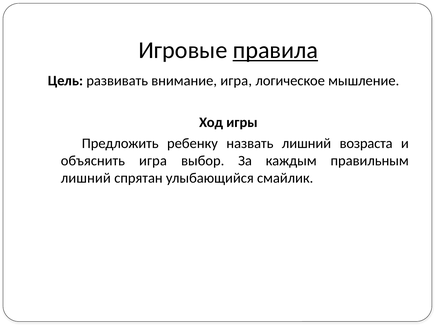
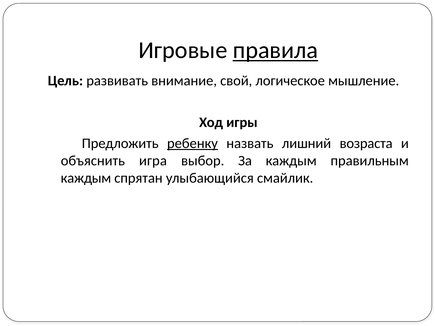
внимание игра: игра -> свой
ребенку underline: none -> present
лишний at (86, 178): лишний -> каждым
